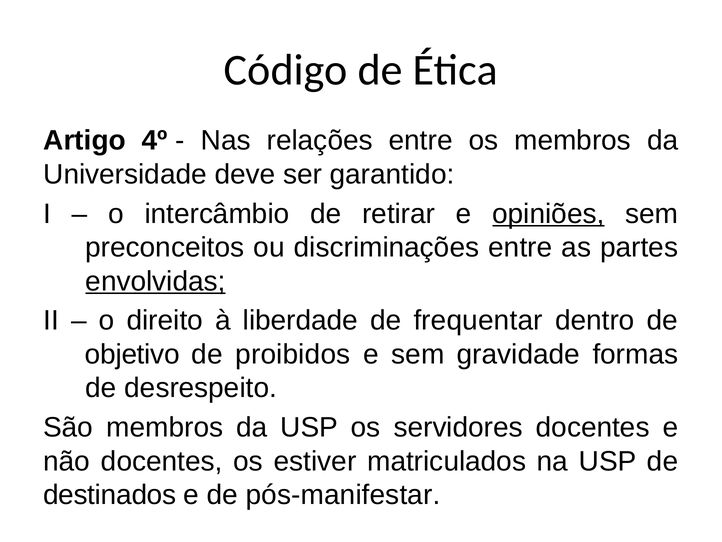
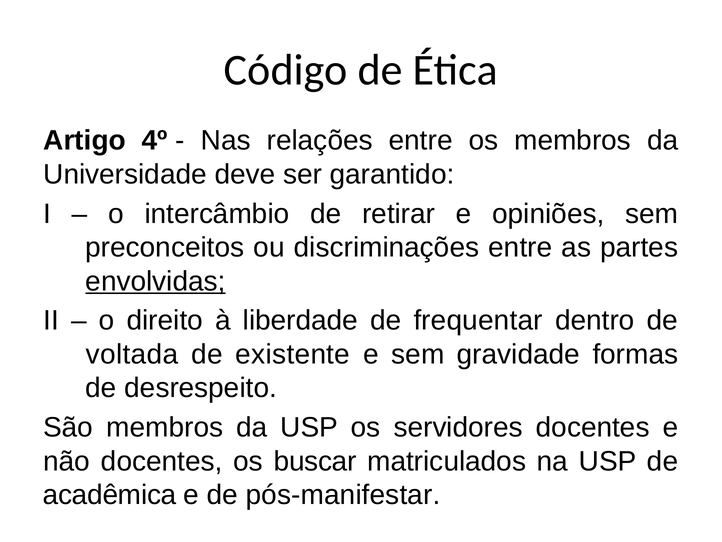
opiniões underline: present -> none
objetivo: objetivo -> voltada
proibidos: proibidos -> existente
estiver: estiver -> buscar
destinados: destinados -> acadêmica
